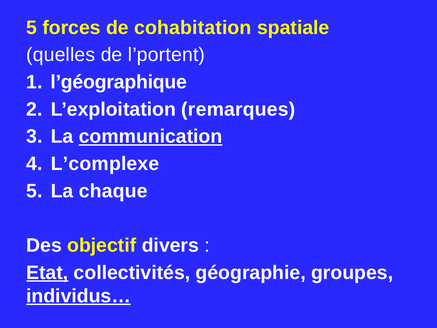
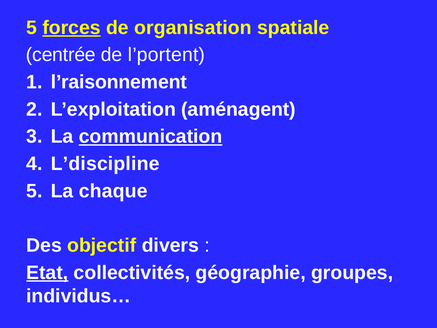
forces underline: none -> present
cohabitation: cohabitation -> organisation
quelles: quelles -> centrée
l’géographique: l’géographique -> l’raisonnement
remarques: remarques -> aménagent
L’complexe: L’complexe -> L’discipline
individus… underline: present -> none
